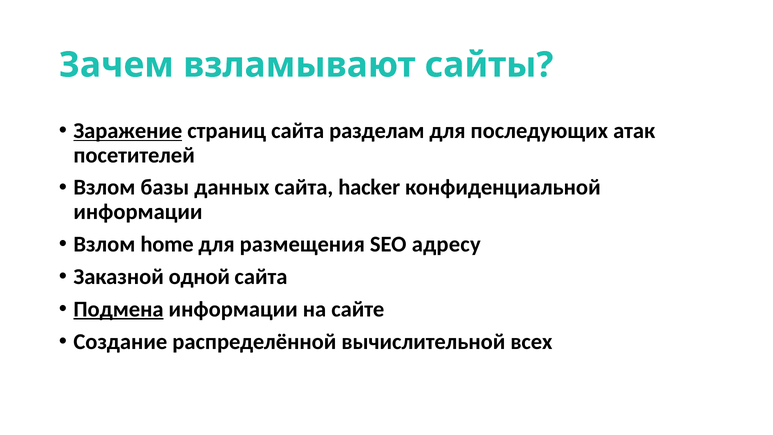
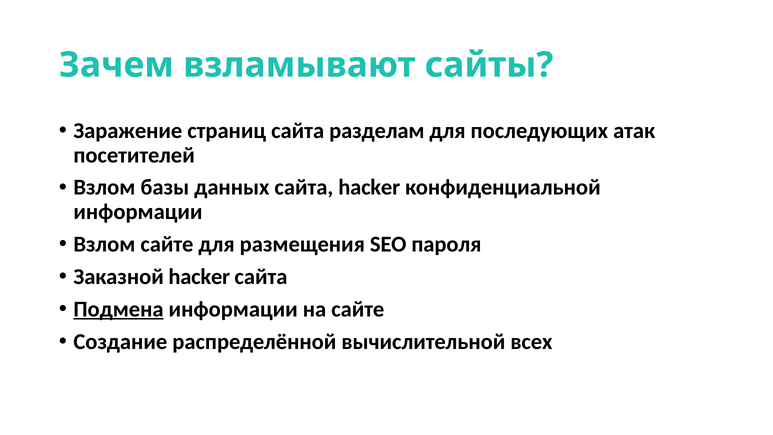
Заражение underline: present -> none
Взлом home: home -> сайте
адресу: адресу -> пароля
Заказной одной: одной -> hacker
